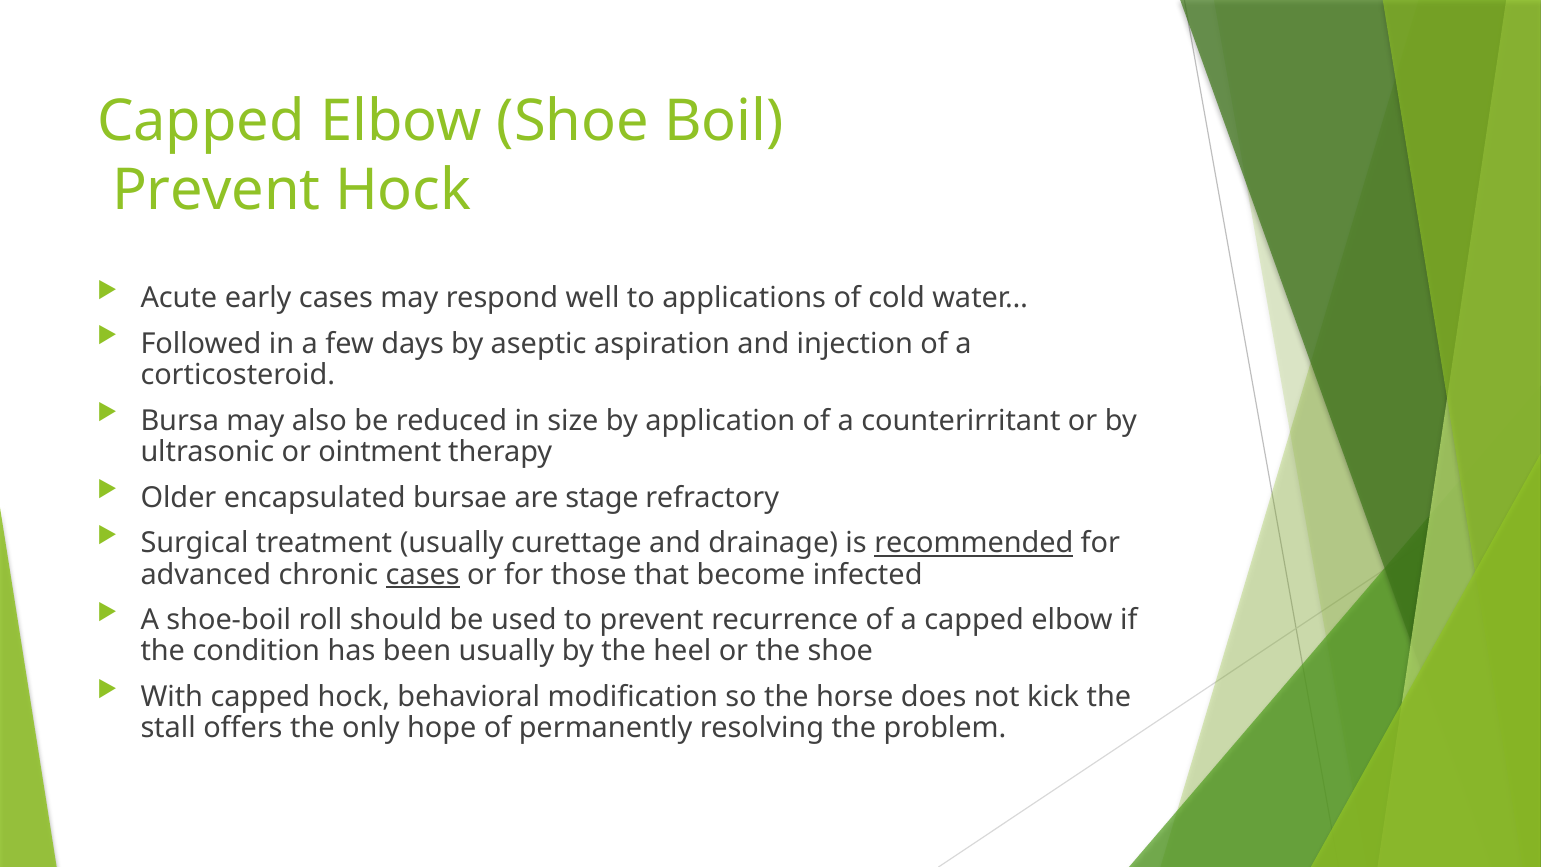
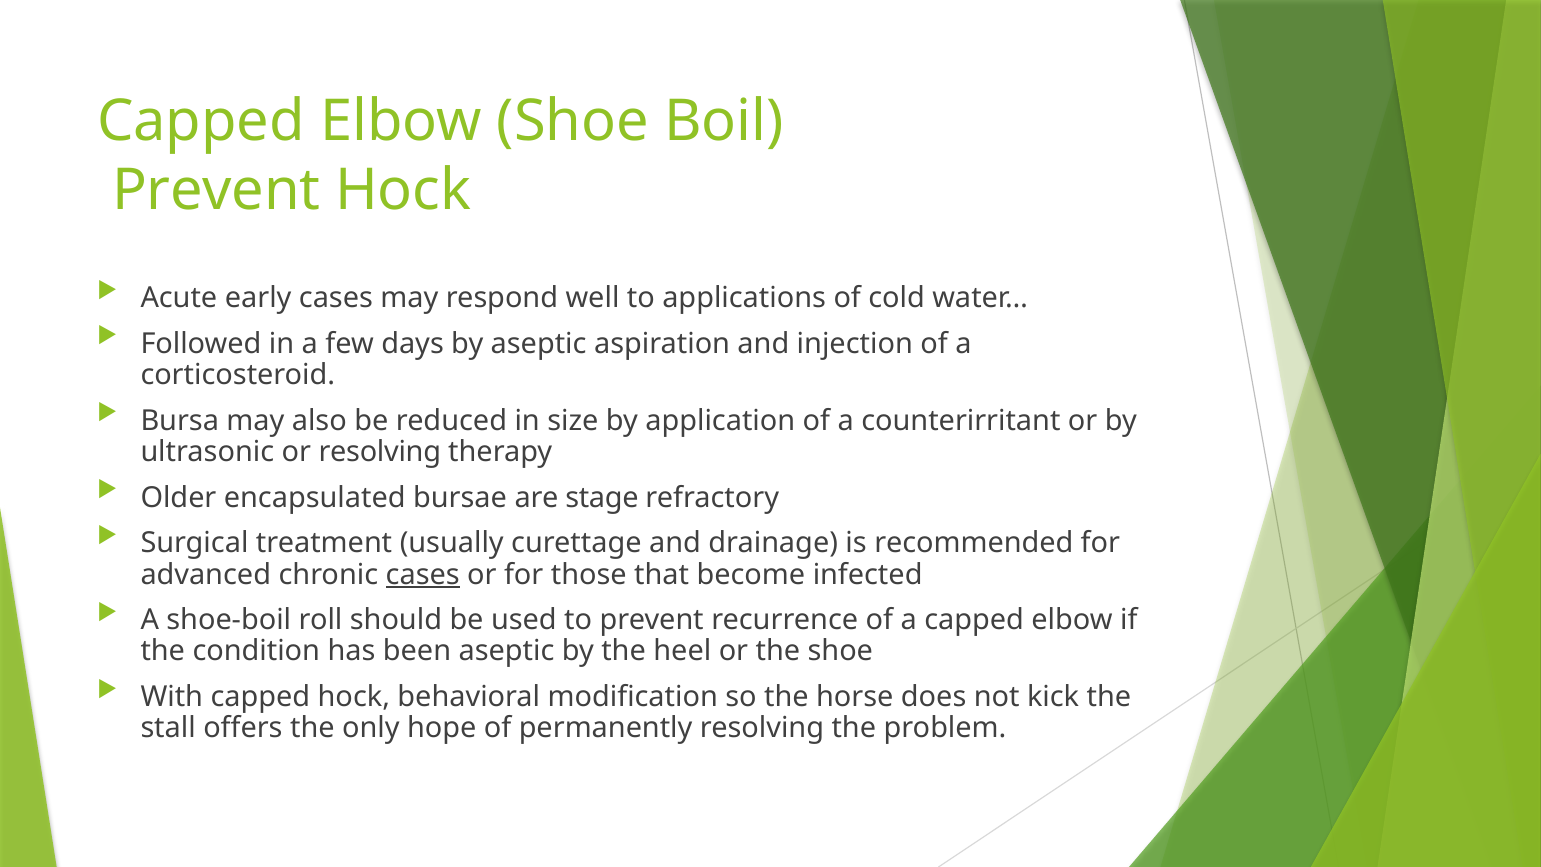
or ointment: ointment -> resolving
recommended underline: present -> none
been usually: usually -> aseptic
